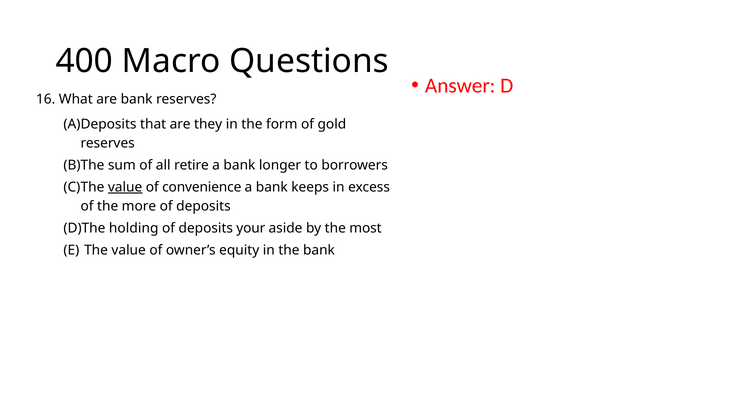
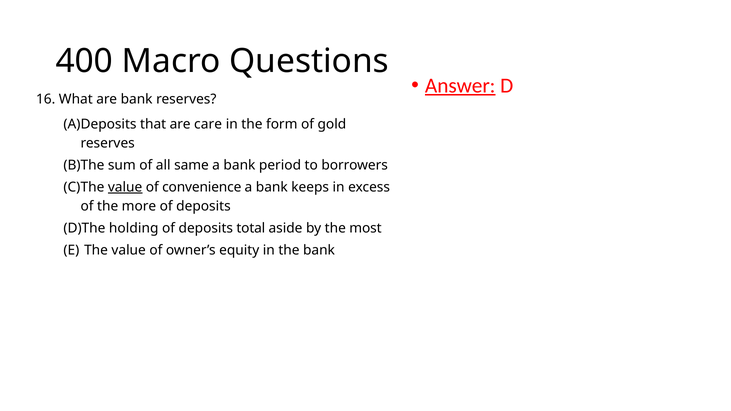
Answer underline: none -> present
they: they -> care
retire: retire -> same
longer: longer -> period
your: your -> total
